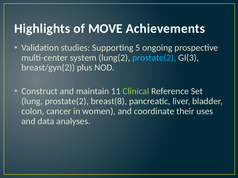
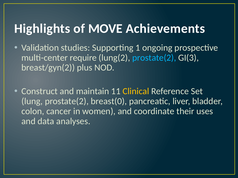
5: 5 -> 1
system: system -> require
Clinical colour: light green -> yellow
breast(8: breast(8 -> breast(0
